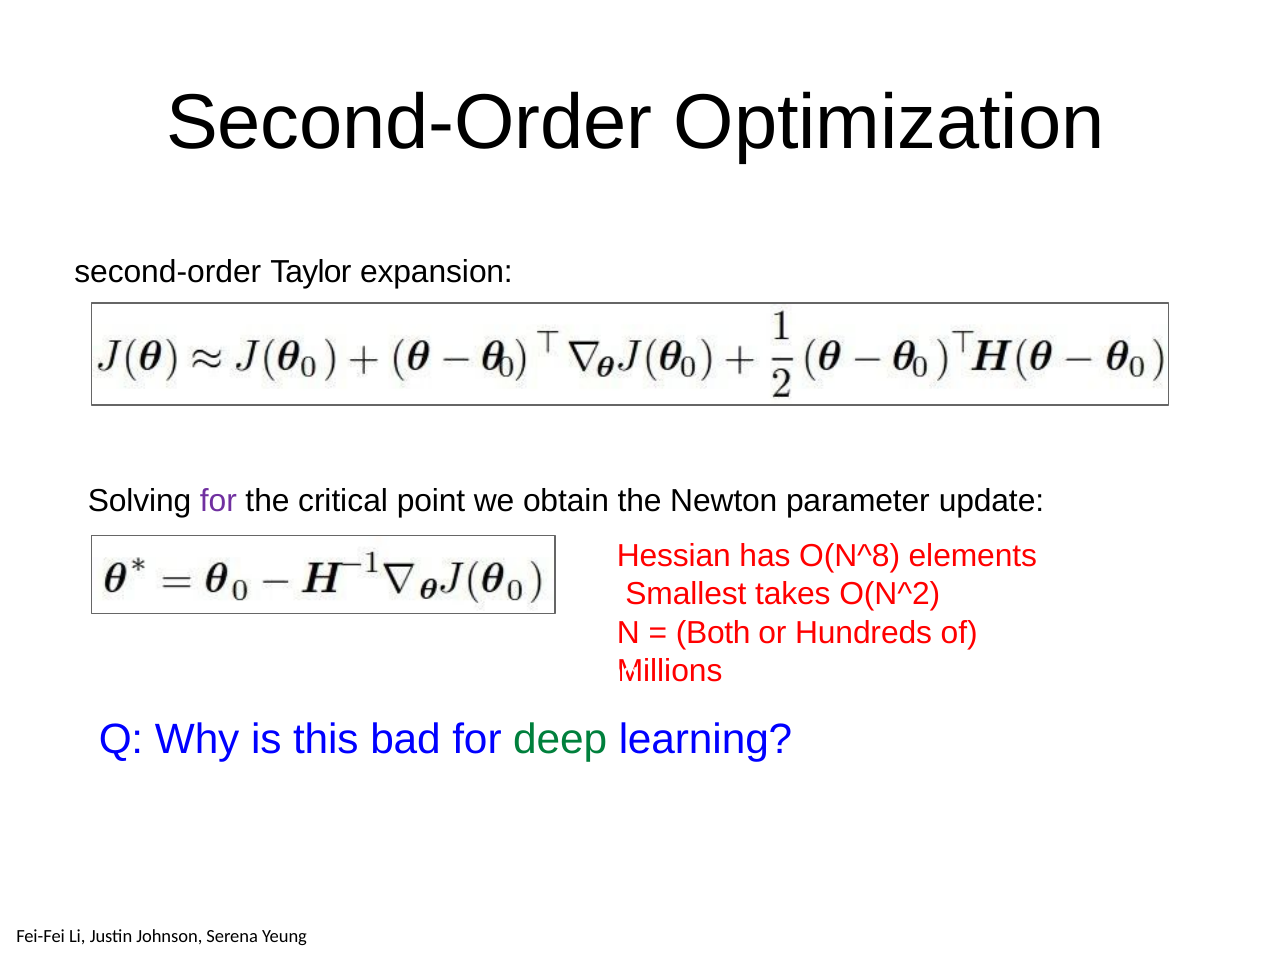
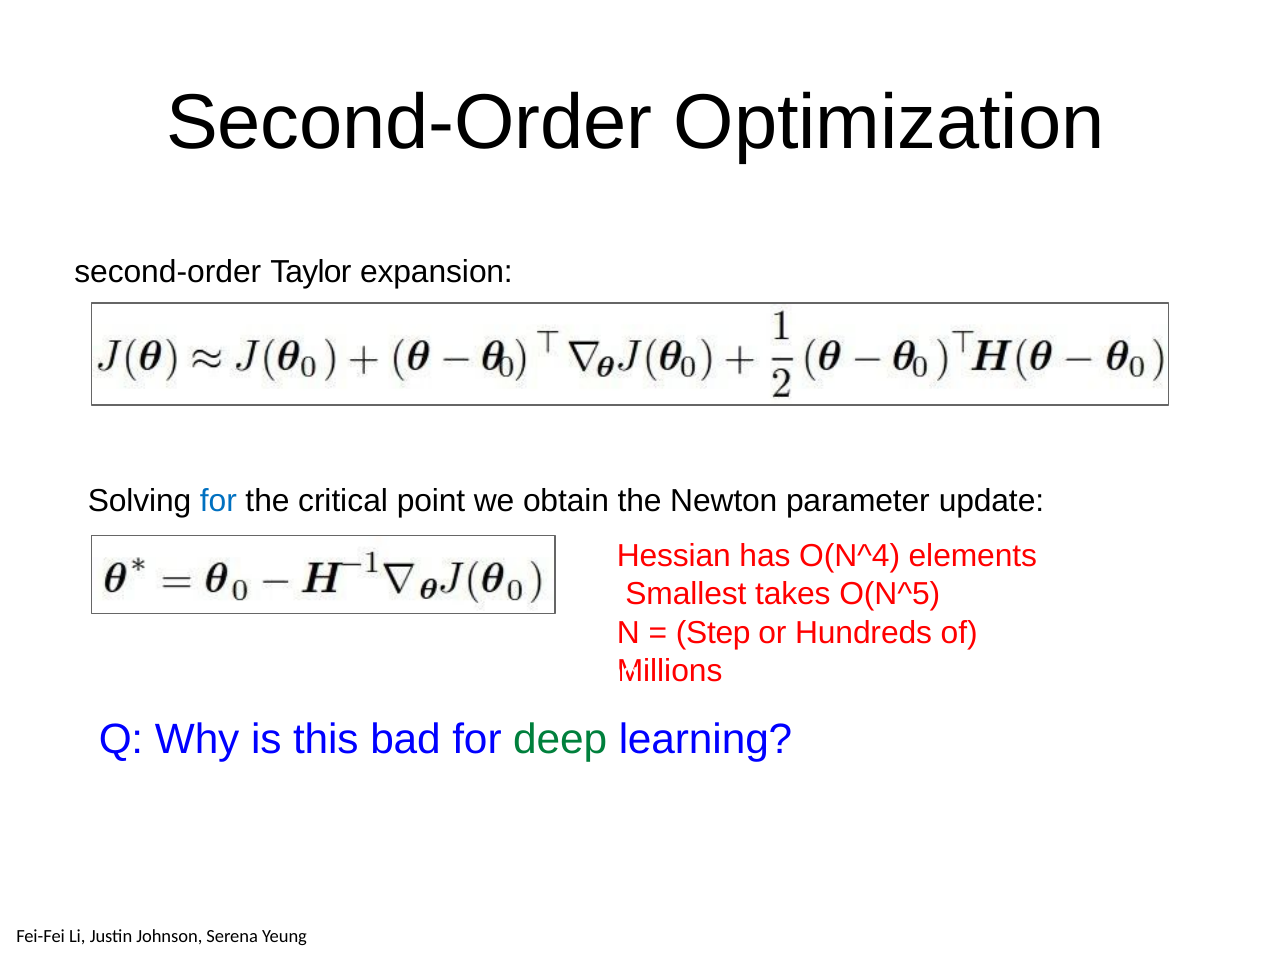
for at (218, 501) colour: purple -> blue
O(N^8: O(N^8 -> O(N^4
O(N^2: O(N^2 -> O(N^5
Both: Both -> Step
